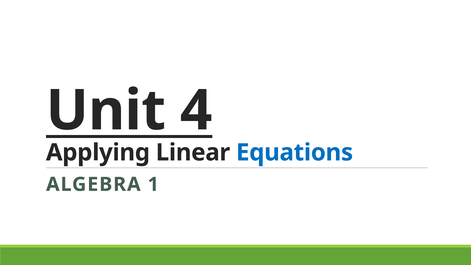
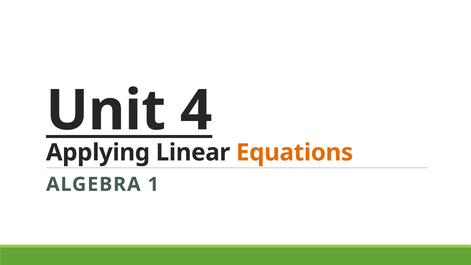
Equations colour: blue -> orange
